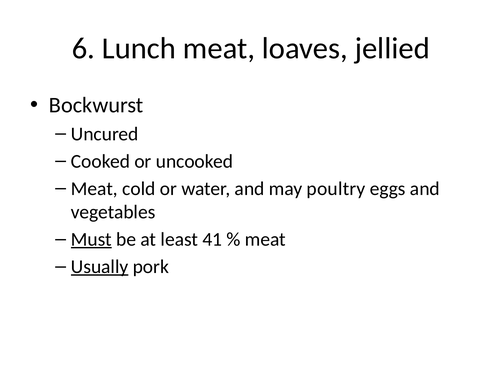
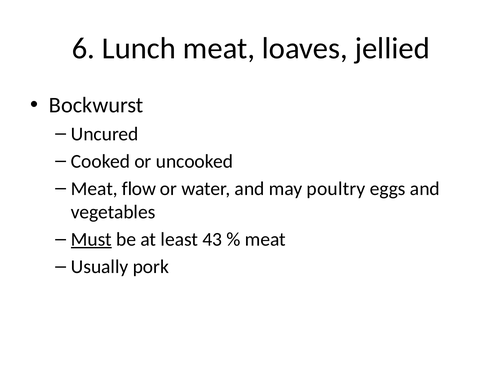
cold: cold -> flow
41: 41 -> 43
Usually underline: present -> none
